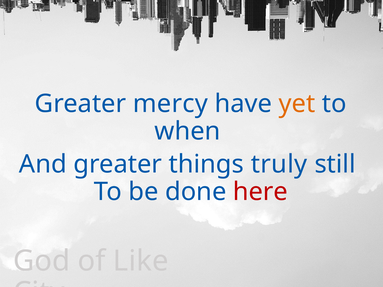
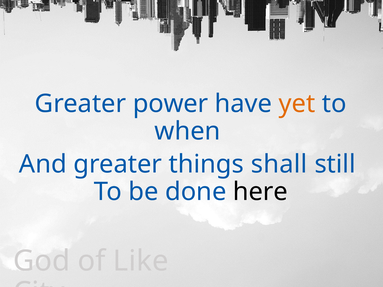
mercy: mercy -> power
truly: truly -> shall
here colour: red -> black
